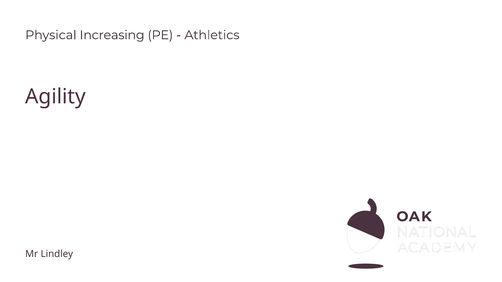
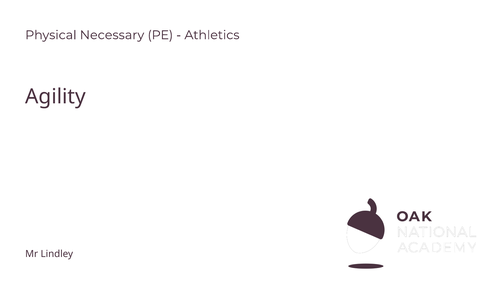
Increasing: Increasing -> Necessary
